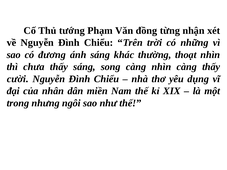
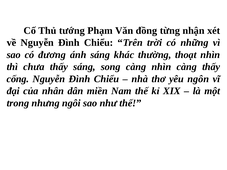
cười: cười -> cống
dụng: dụng -> ngôn
